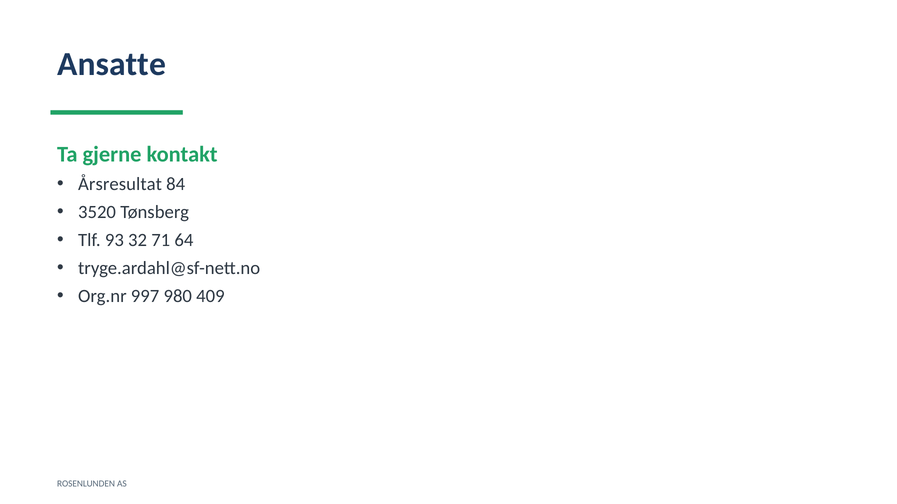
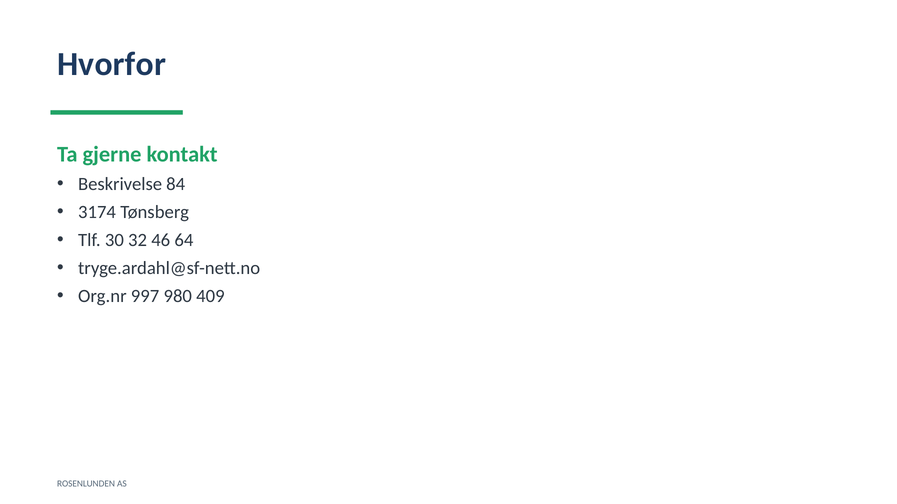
Ansatte: Ansatte -> Hvorfor
Årsresultat: Årsresultat -> Beskrivelse
3520: 3520 -> 3174
93: 93 -> 30
71: 71 -> 46
